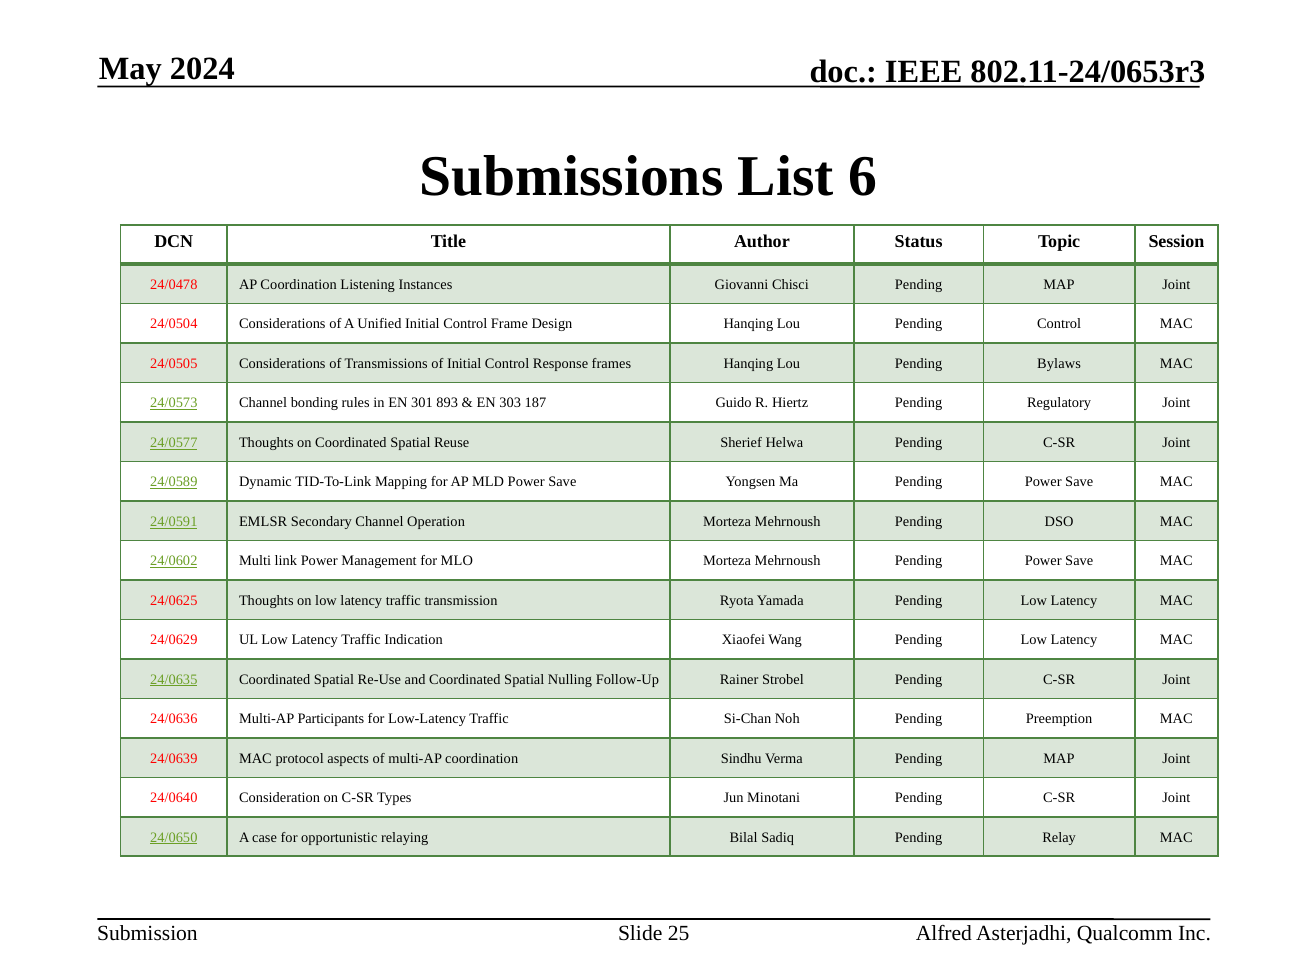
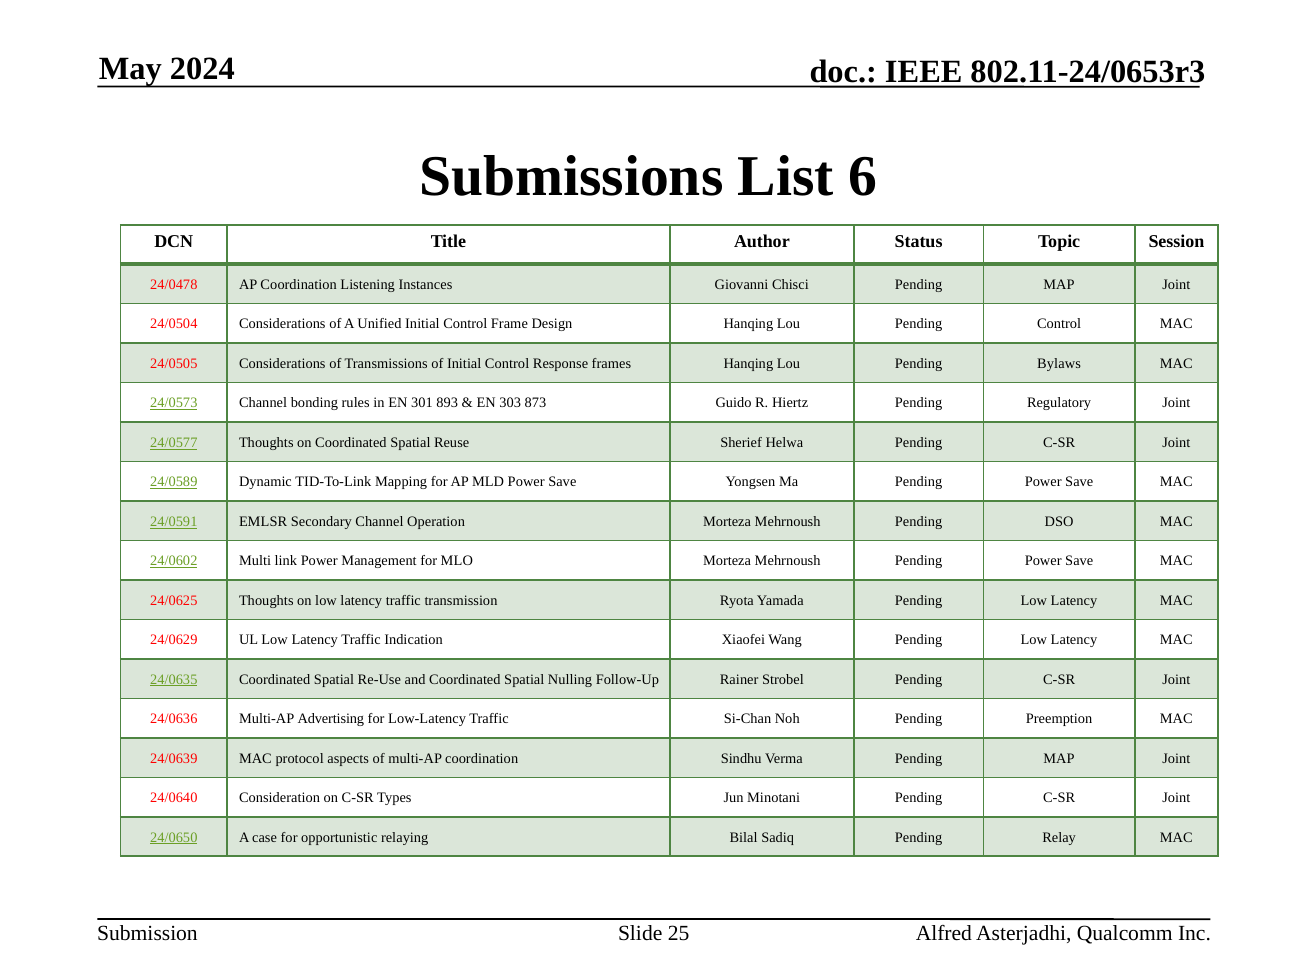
187: 187 -> 873
Participants: Participants -> Advertising
